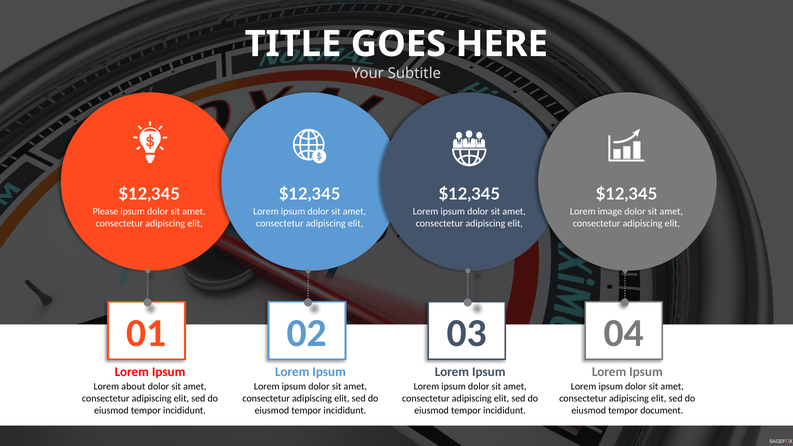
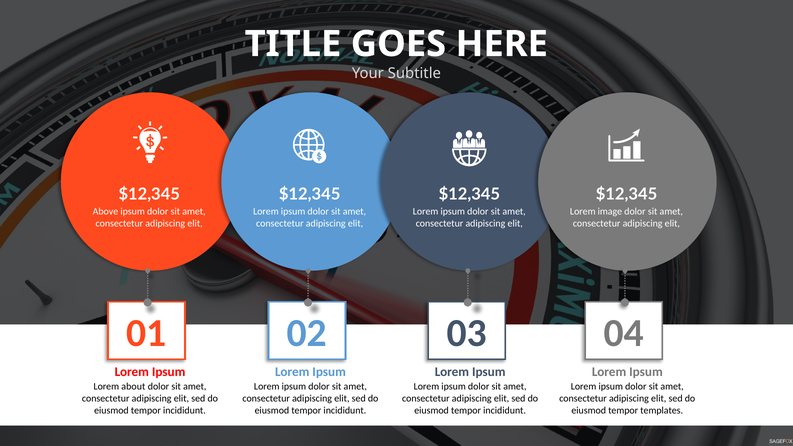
Please: Please -> Above
document: document -> templates
